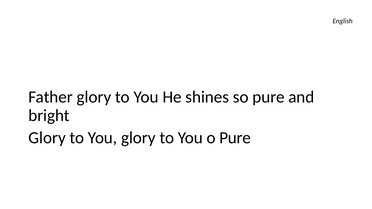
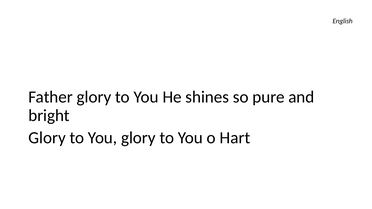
o Pure: Pure -> Hart
